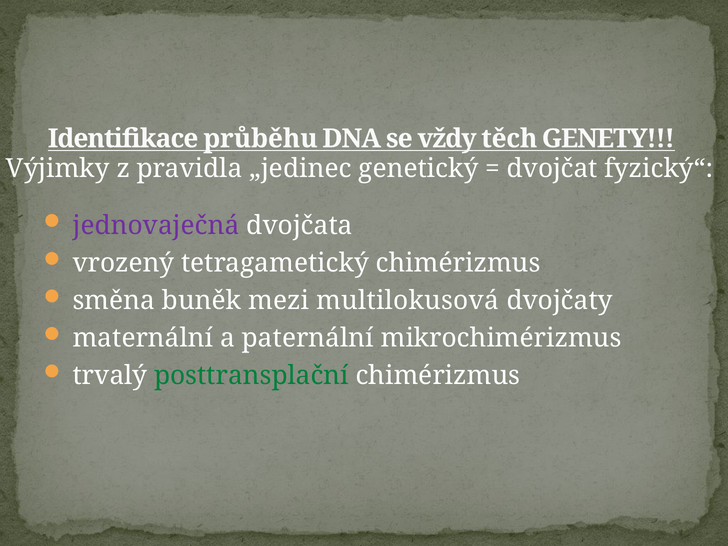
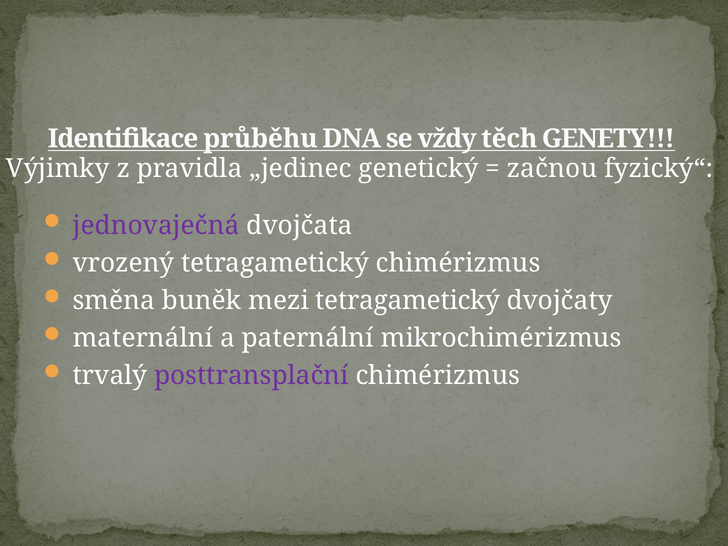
dvojčat: dvojčat -> začnou
mezi multilokusová: multilokusová -> tetragametický
posttransplační colour: green -> purple
